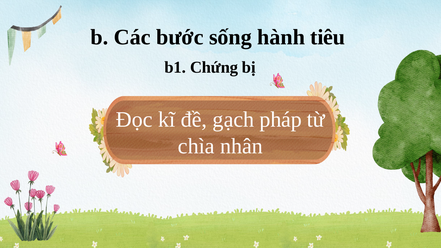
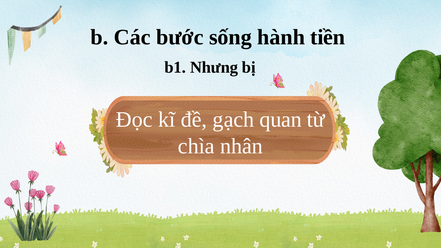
tiêu: tiêu -> tiền
Chứng: Chứng -> Nhưng
pháp: pháp -> quan
